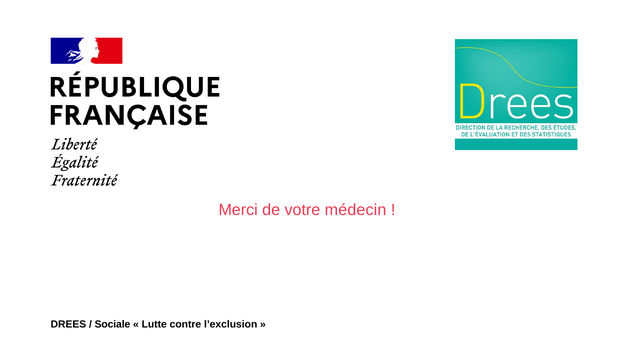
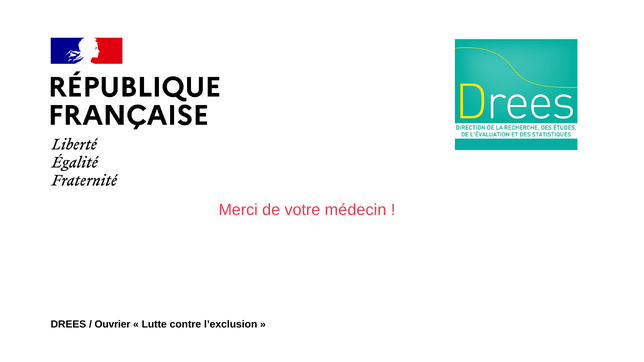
Sociale: Sociale -> Ouvrier
